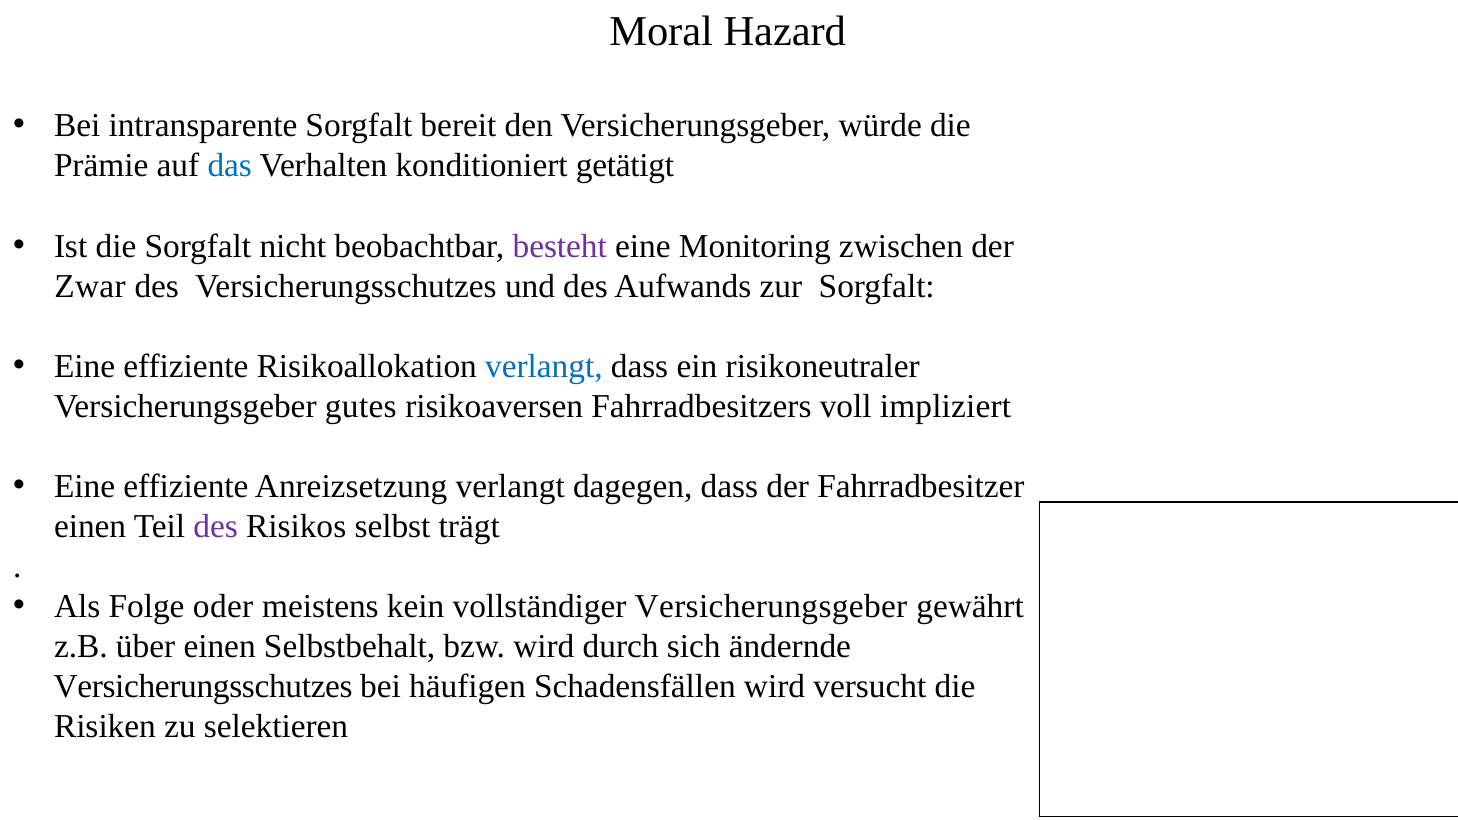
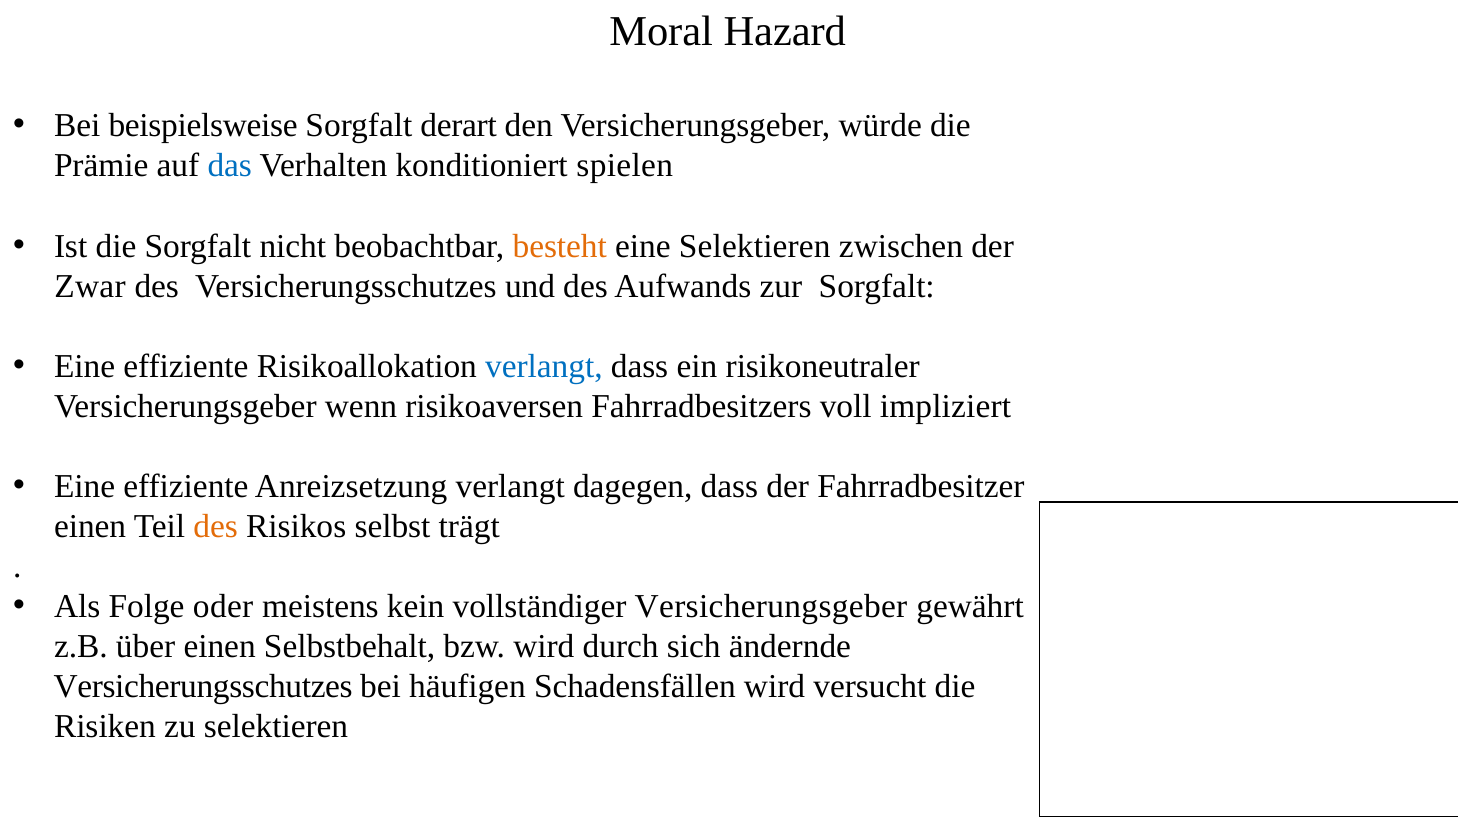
intransparente: intransparente -> beispielsweise
bereit: bereit -> derart
getätigt: getätigt -> spielen
besteht colour: purple -> orange
eine Monitoring: Monitoring -> Selektieren
gutes: gutes -> wenn
des at (216, 527) colour: purple -> orange
